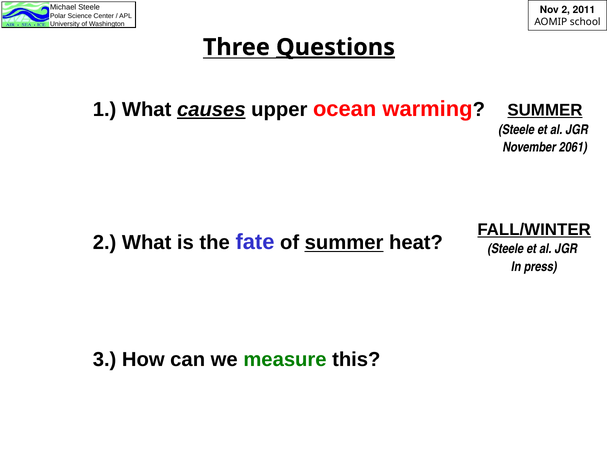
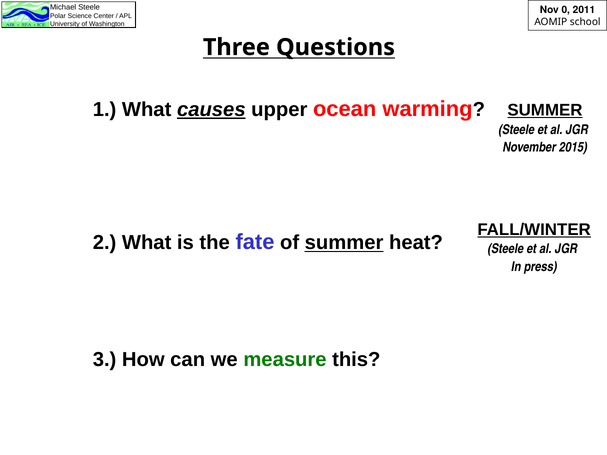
2 at (566, 10): 2 -> 0
Questions underline: present -> none
2061: 2061 -> 2015
